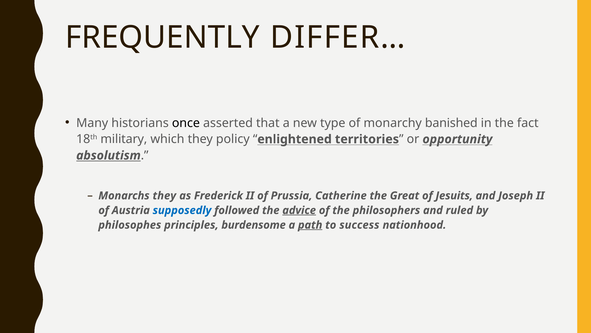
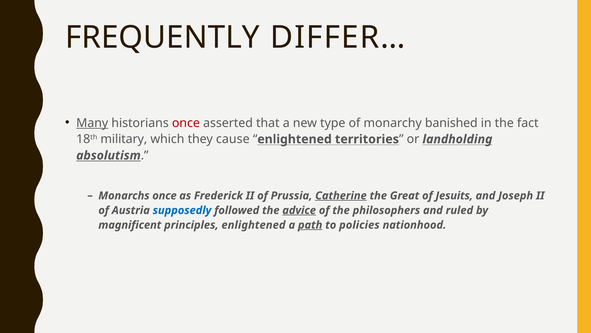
Many underline: none -> present
once at (186, 123) colour: black -> red
policy: policy -> cause
opportunity: opportunity -> landholding
Monarchs they: they -> once
Catherine underline: none -> present
philosophes: philosophes -> magnificent
principles burdensome: burdensome -> enlightened
success: success -> policies
